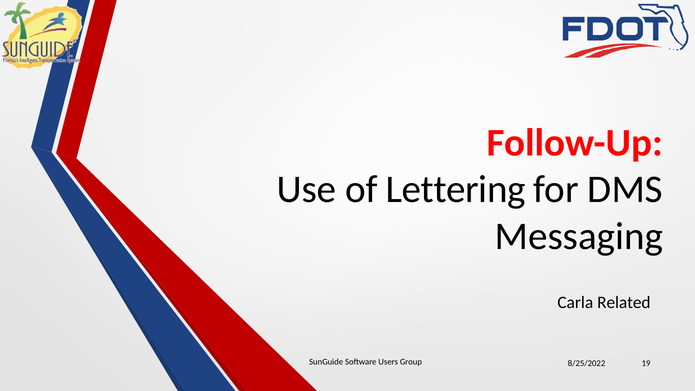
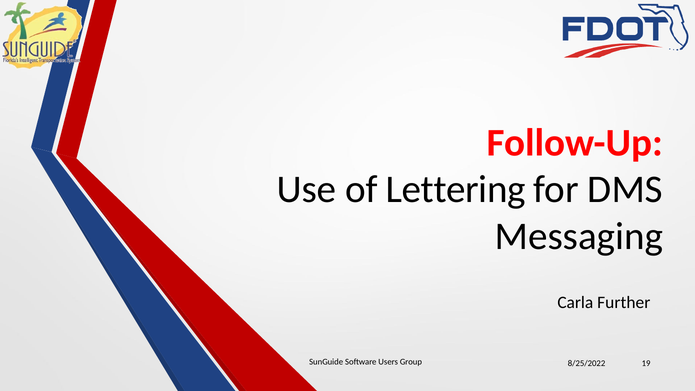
Related: Related -> Further
